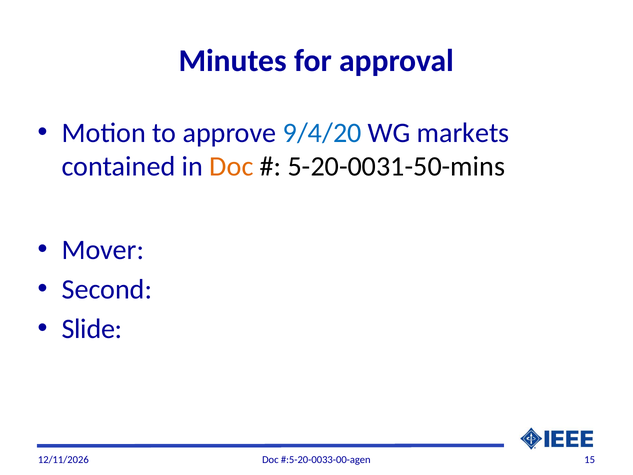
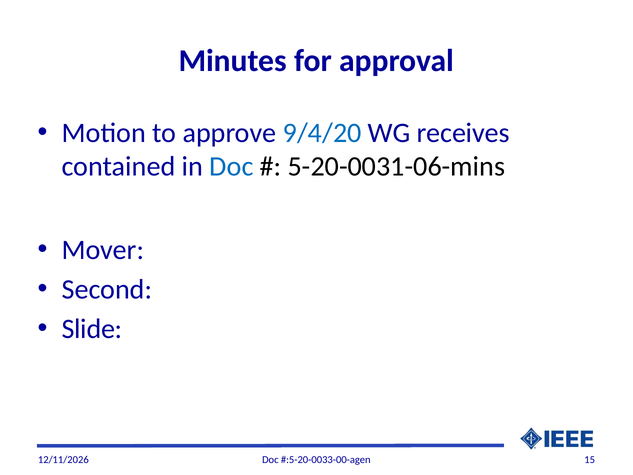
markets: markets -> receives
Doc at (231, 167) colour: orange -> blue
5-20-0031-50-mins: 5-20-0031-50-mins -> 5-20-0031-06-mins
